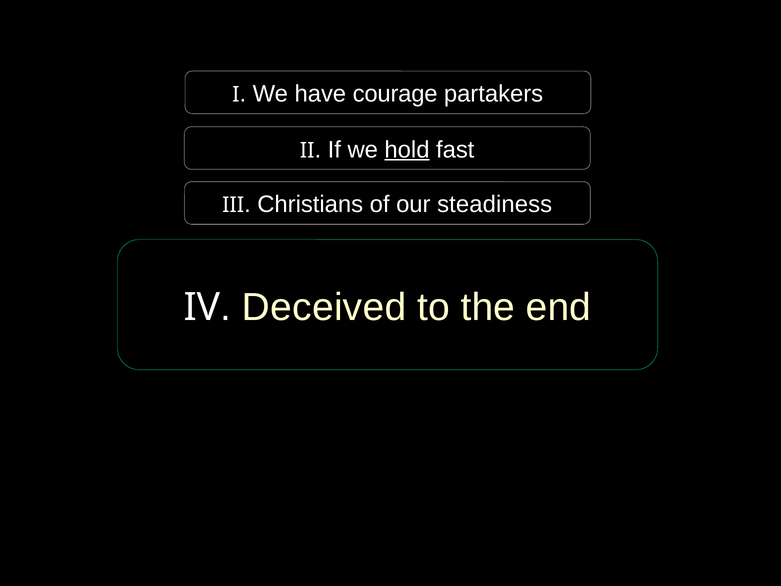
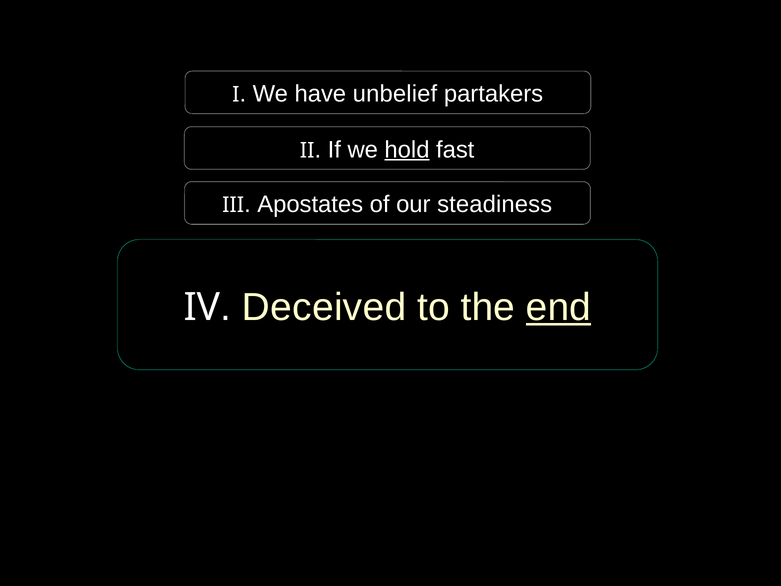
courage: courage -> unbelief
Christians: Christians -> Apostates
end underline: none -> present
